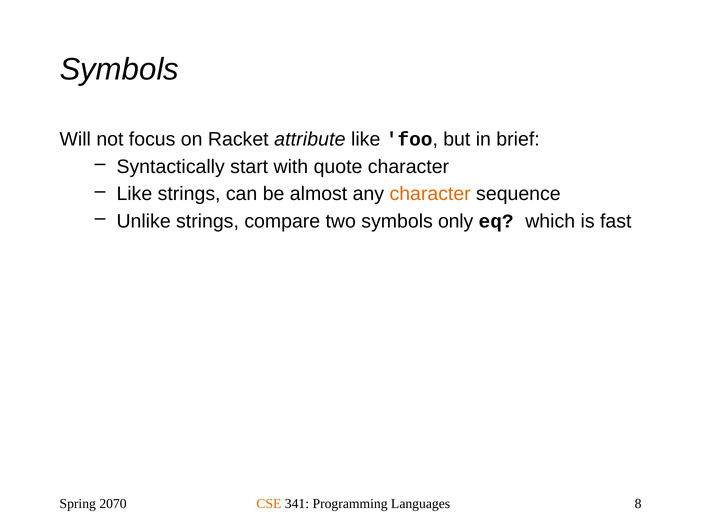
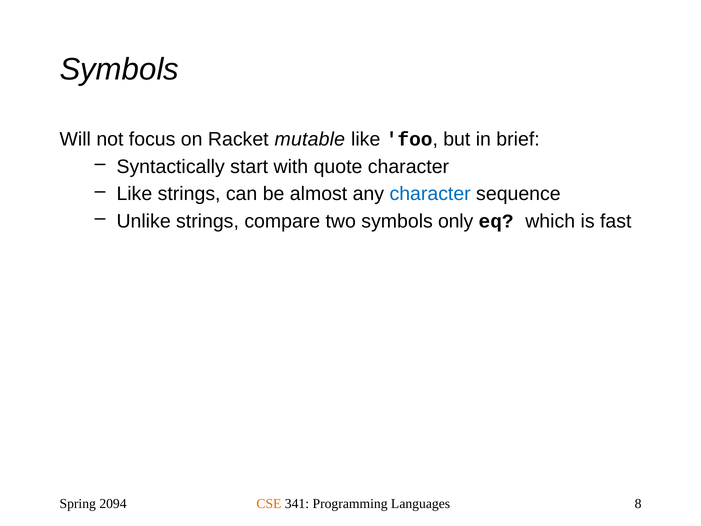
attribute: attribute -> mutable
character at (430, 194) colour: orange -> blue
2070: 2070 -> 2094
